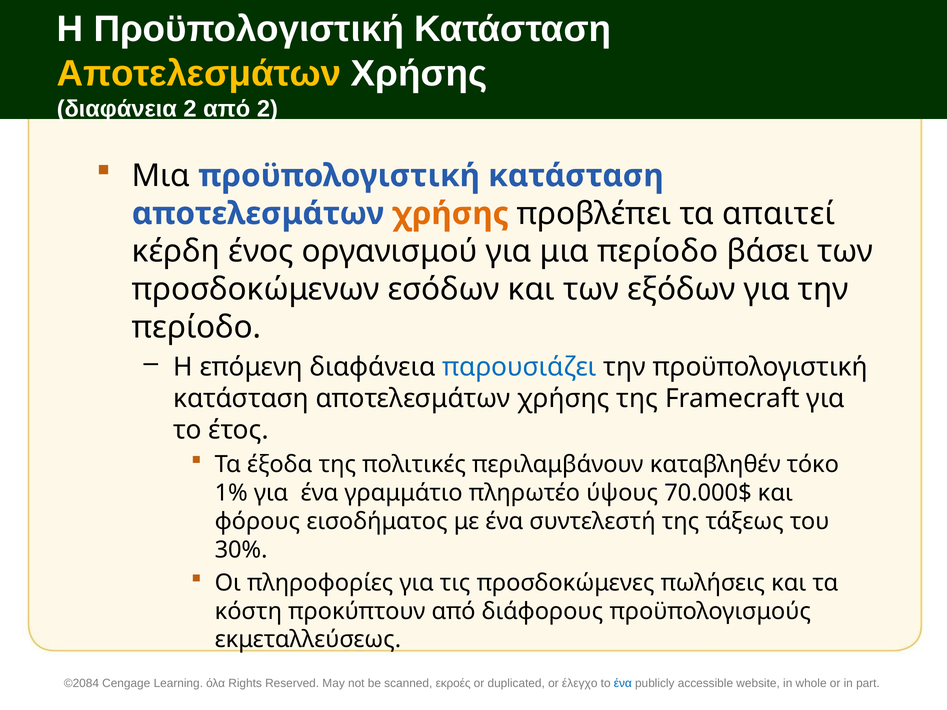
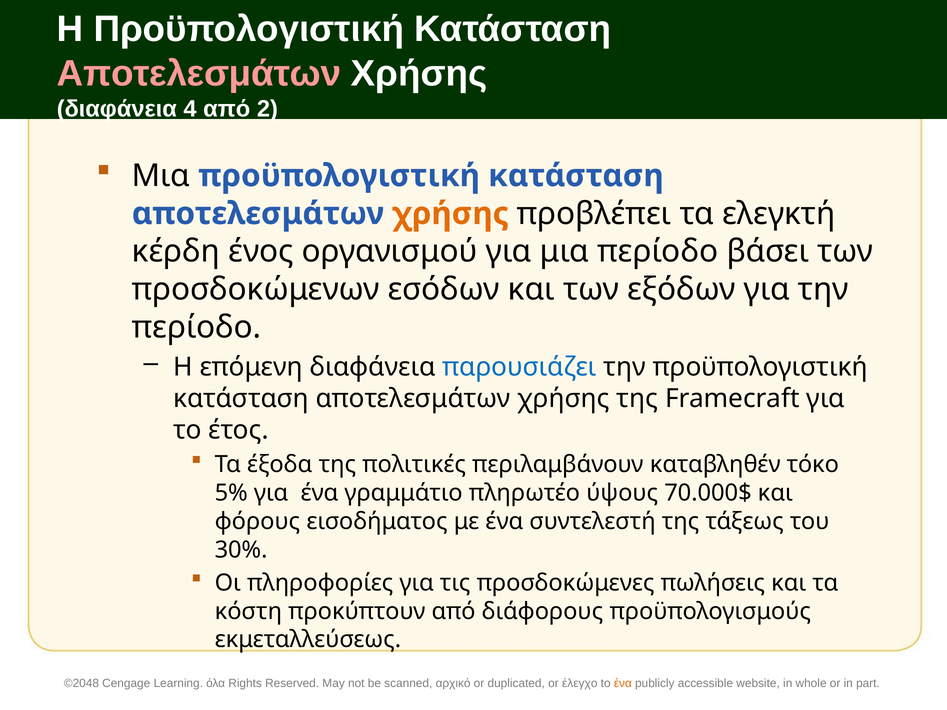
Αποτελεσμάτων at (199, 74) colour: yellow -> pink
διαφάνεια 2: 2 -> 4
απαιτεί: απαιτεί -> ελεγκτή
1%: 1% -> 5%
©2084: ©2084 -> ©2048
εκροές: εκροές -> αρχικό
ένα at (623, 683) colour: blue -> orange
